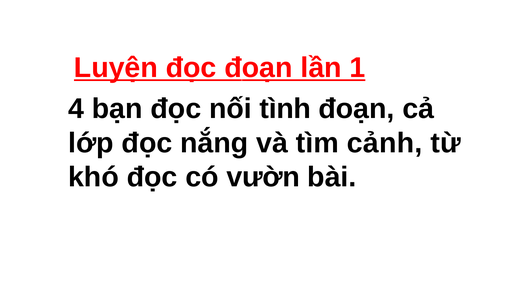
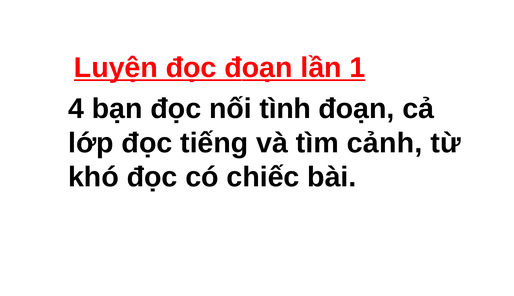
nắng: nắng -> tiếng
vườn: vườn -> chiếc
